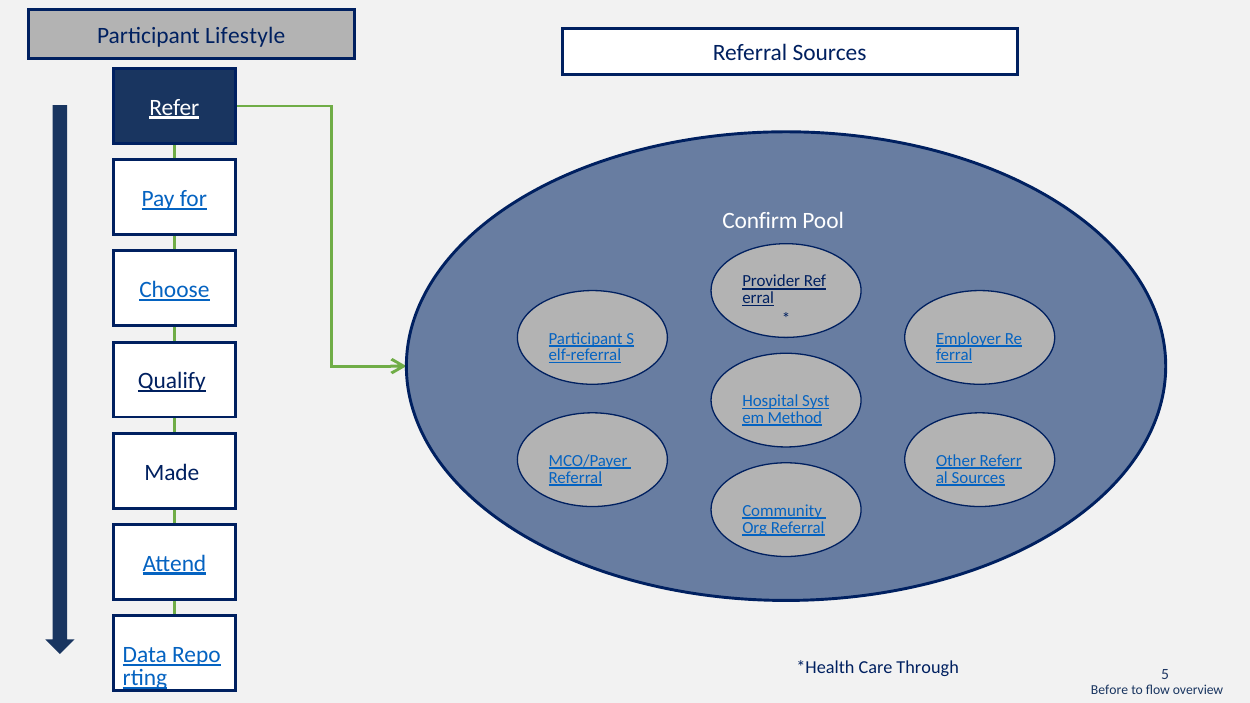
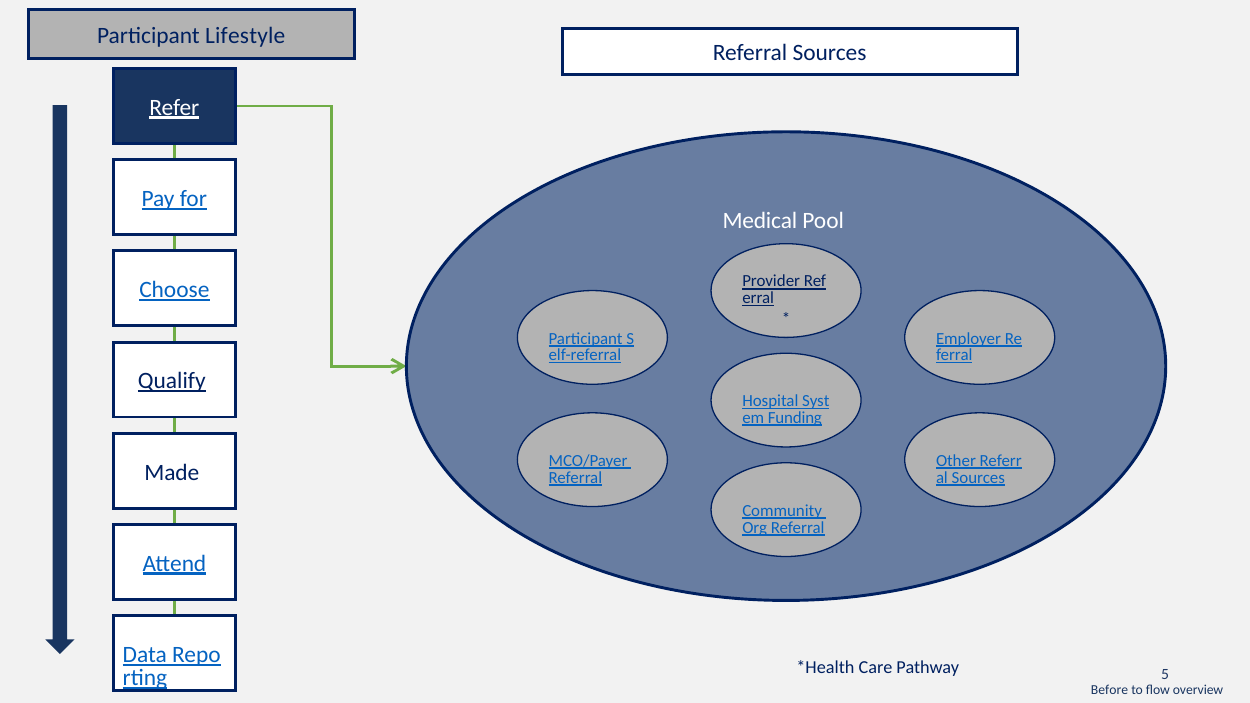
Confirm: Confirm -> Medical
Method: Method -> Funding
Through: Through -> Pathway
